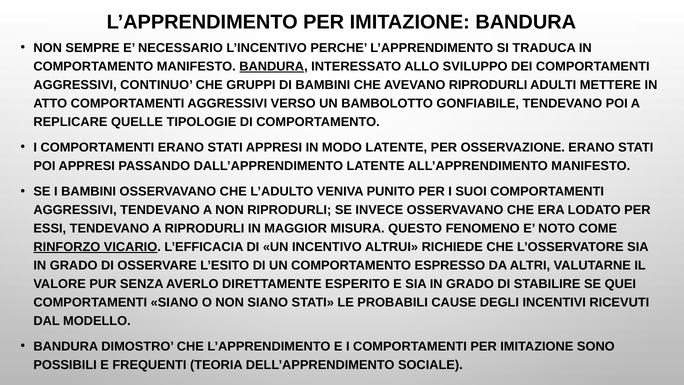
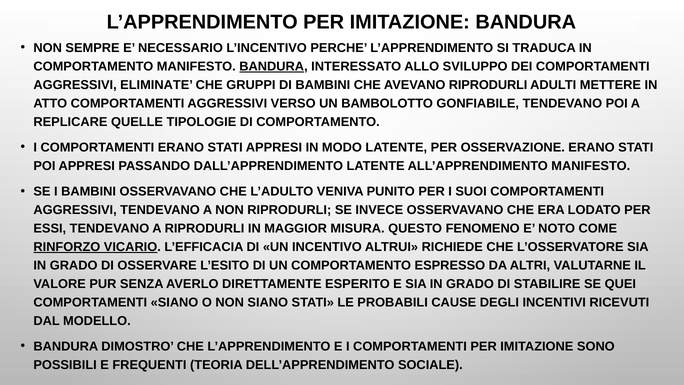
CONTINUO: CONTINUO -> ELIMINATE
